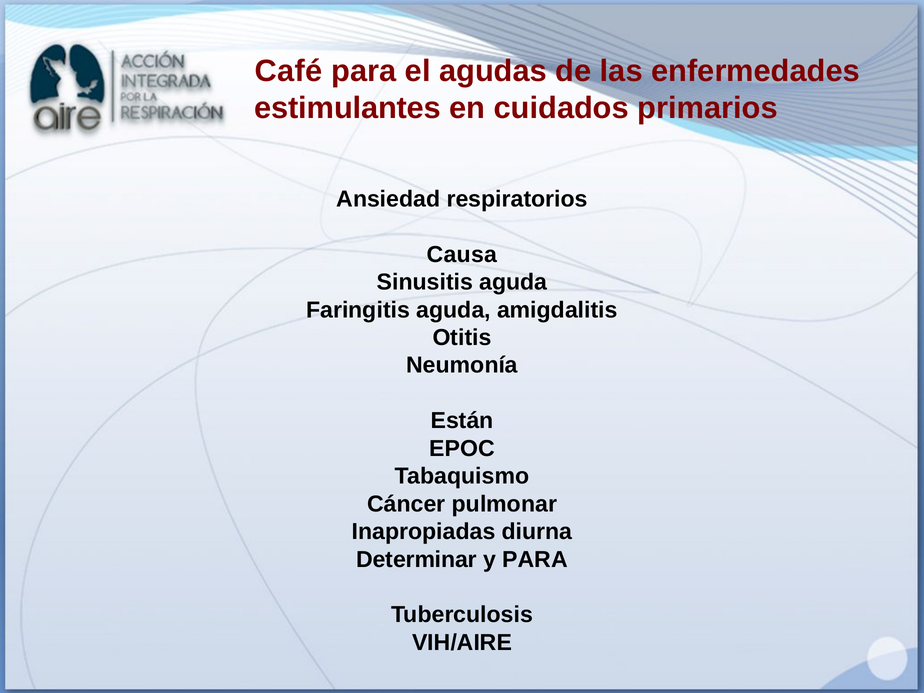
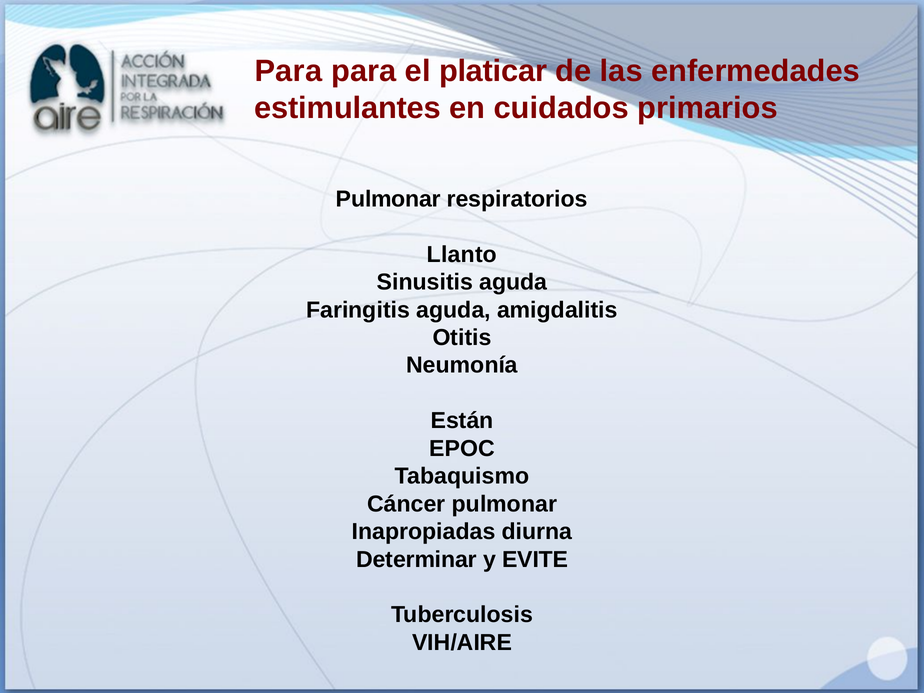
Café at (288, 71): Café -> Para
agudas: agudas -> platicar
Ansiedad at (388, 199): Ansiedad -> Pulmonar
Causa: Causa -> Llanto
y PARA: PARA -> EVITE
